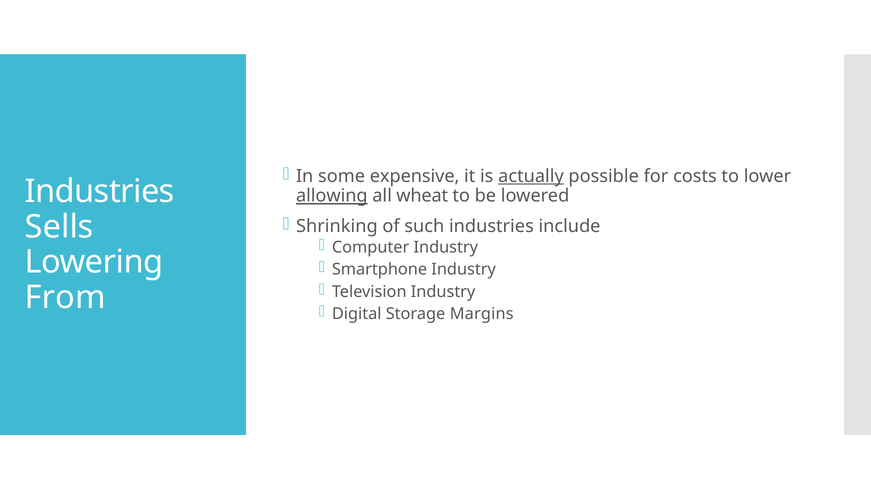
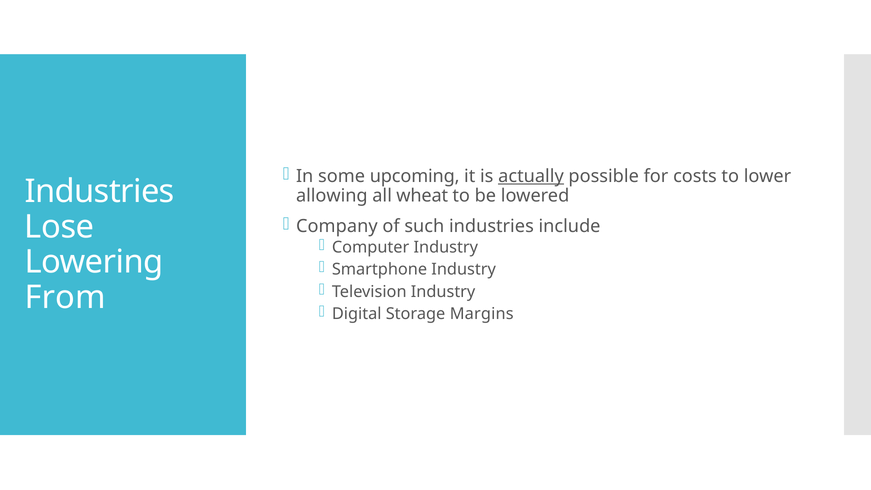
expensive: expensive -> upcoming
allowing underline: present -> none
Shrinking: Shrinking -> Company
Sells: Sells -> Lose
